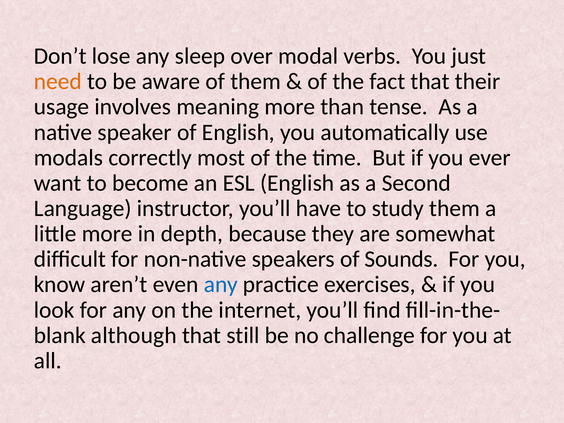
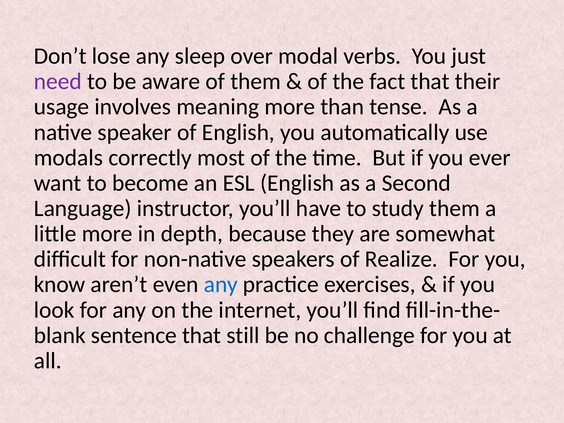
need colour: orange -> purple
Sounds: Sounds -> Realize
although: although -> sentence
